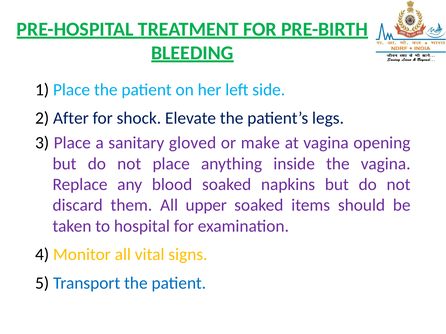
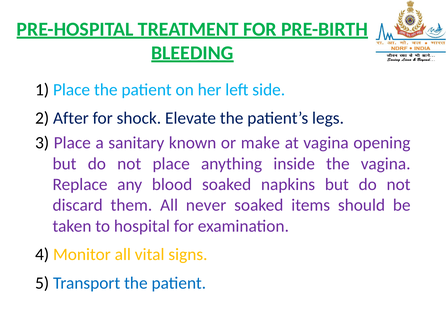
gloved: gloved -> known
upper: upper -> never
